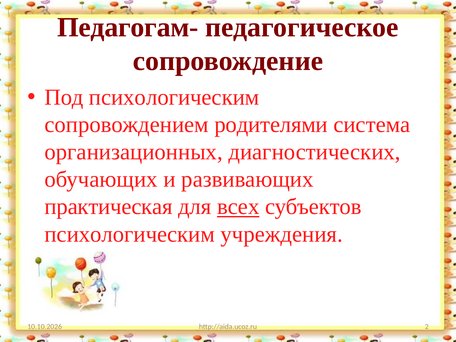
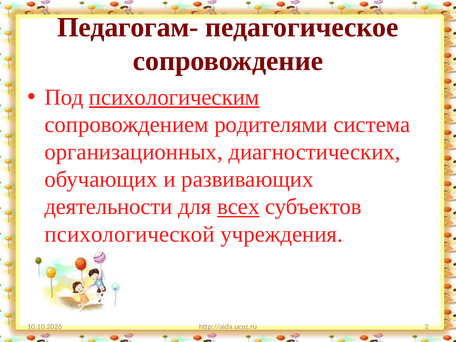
психологическим at (174, 97) underline: none -> present
практическая: практическая -> деятельности
психологическим at (130, 234): психологическим -> психологической
